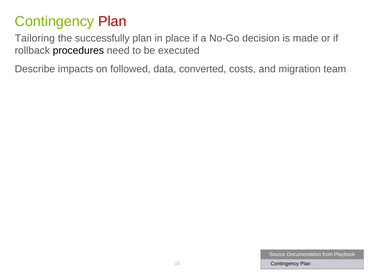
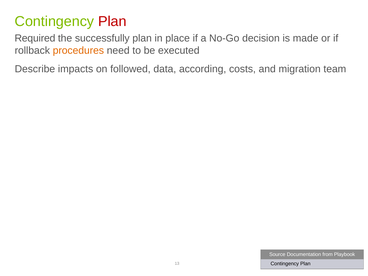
Tailoring: Tailoring -> Required
procedures colour: black -> orange
converted: converted -> according
